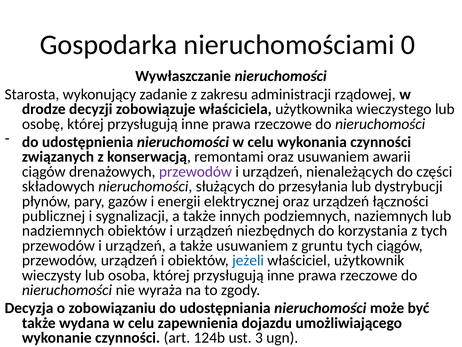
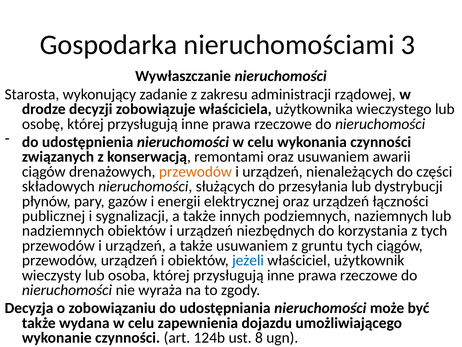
0: 0 -> 3
przewodów at (195, 171) colour: purple -> orange
3: 3 -> 8
